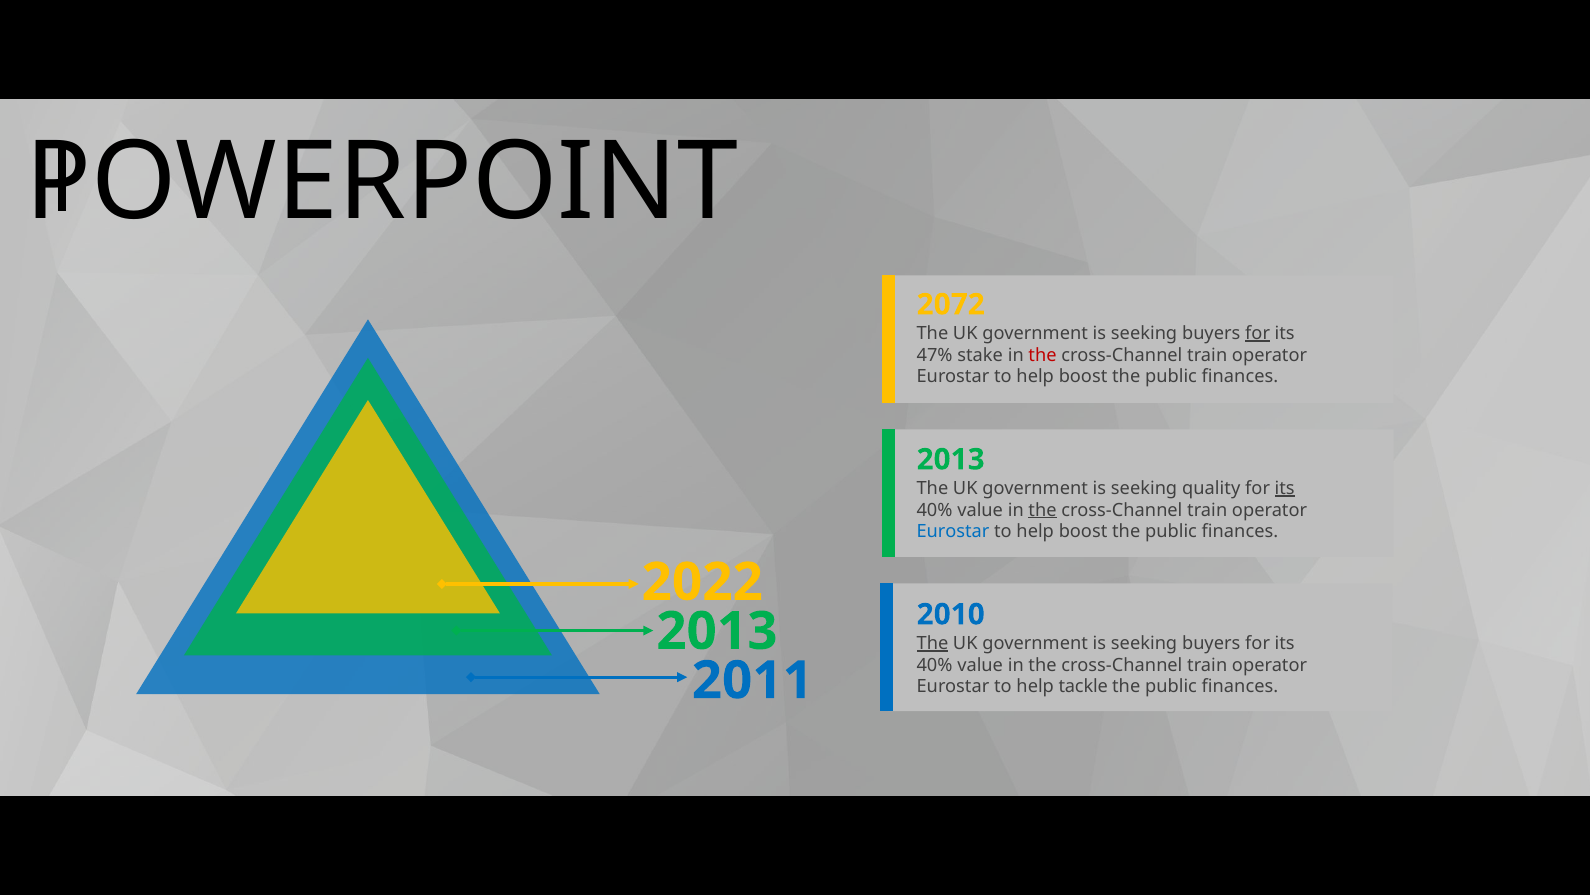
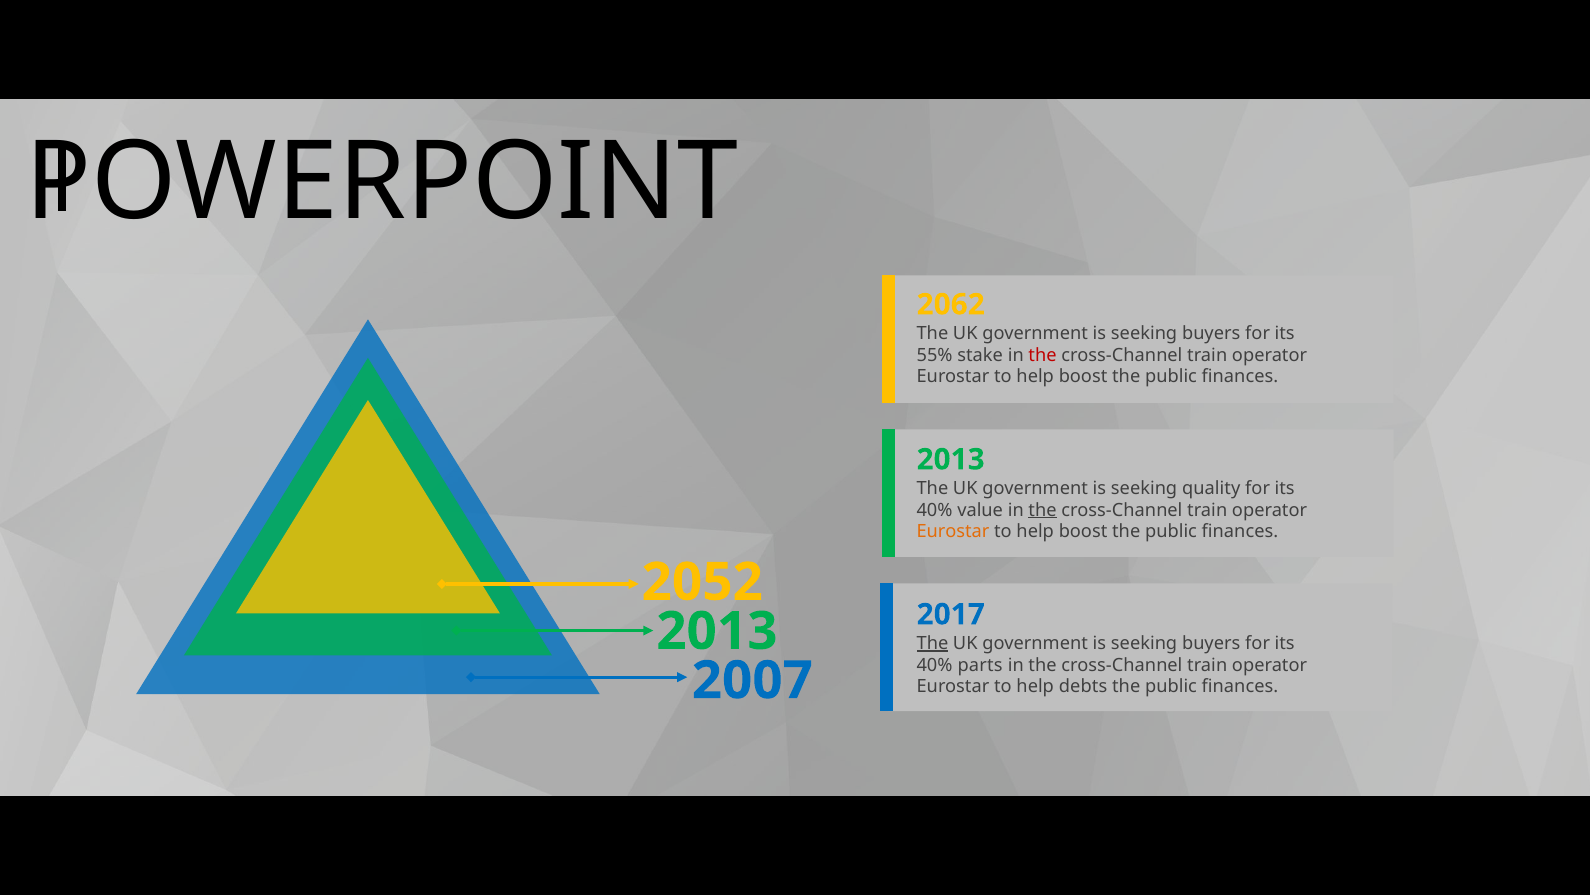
2072: 2072 -> 2062
for at (1258, 333) underline: present -> none
47%: 47% -> 55%
its at (1285, 488) underline: present -> none
Eurostar at (953, 532) colour: blue -> orange
2022: 2022 -> 2052
2010: 2010 -> 2017
value at (980, 665): value -> parts
2011: 2011 -> 2007
tackle: tackle -> debts
